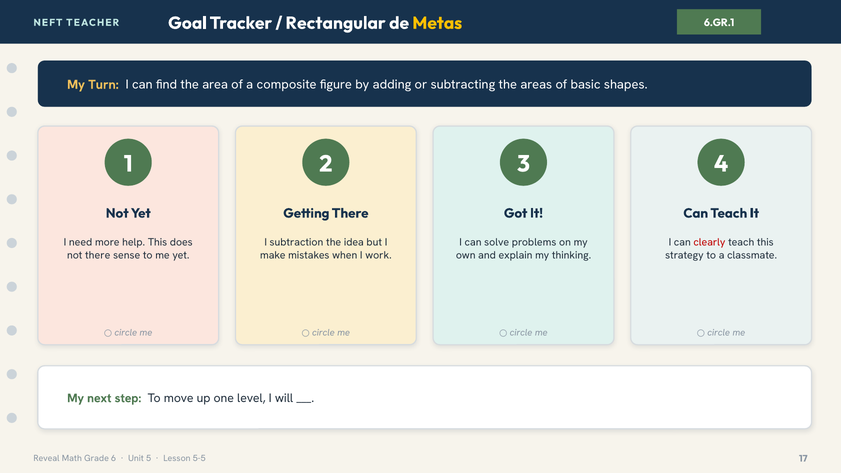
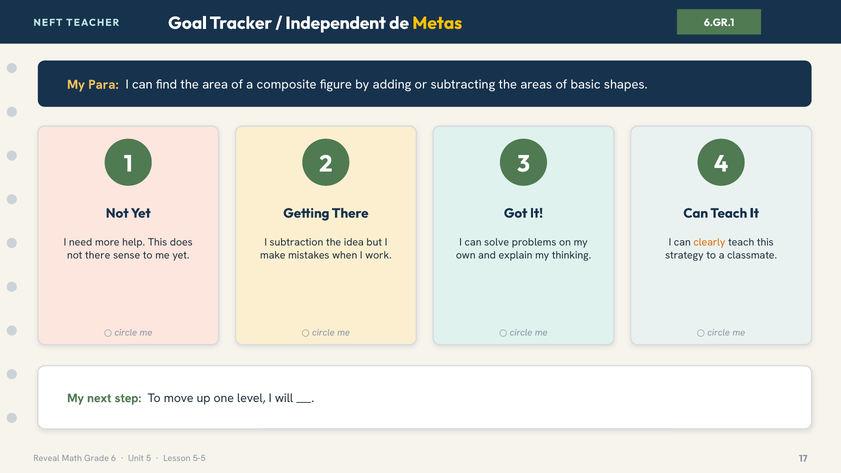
Rectangular: Rectangular -> Independent
Turn: Turn -> Para
clearly colour: red -> orange
